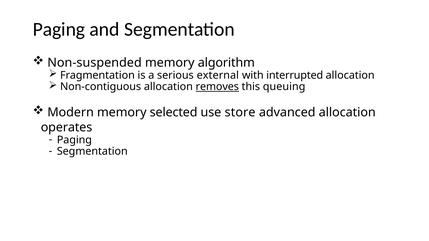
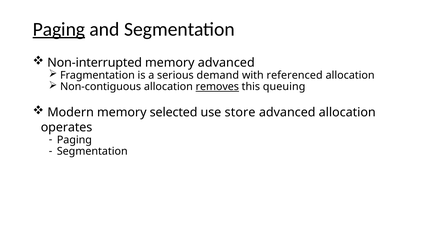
Paging at (59, 29) underline: none -> present
Non-suspended: Non-suspended -> Non-interrupted
memory algorithm: algorithm -> advanced
external: external -> demand
interrupted: interrupted -> referenced
